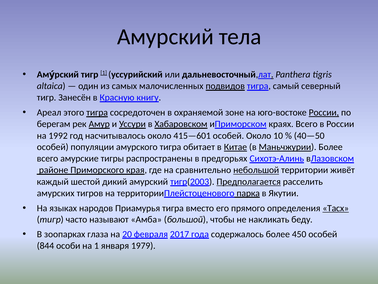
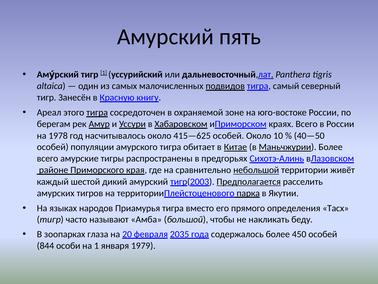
тела: тела -> пять
России at (324, 112) underline: present -> none
1992: 1992 -> 1978
415—601: 415—601 -> 415—625
Тасх underline: present -> none
2017: 2017 -> 2035
